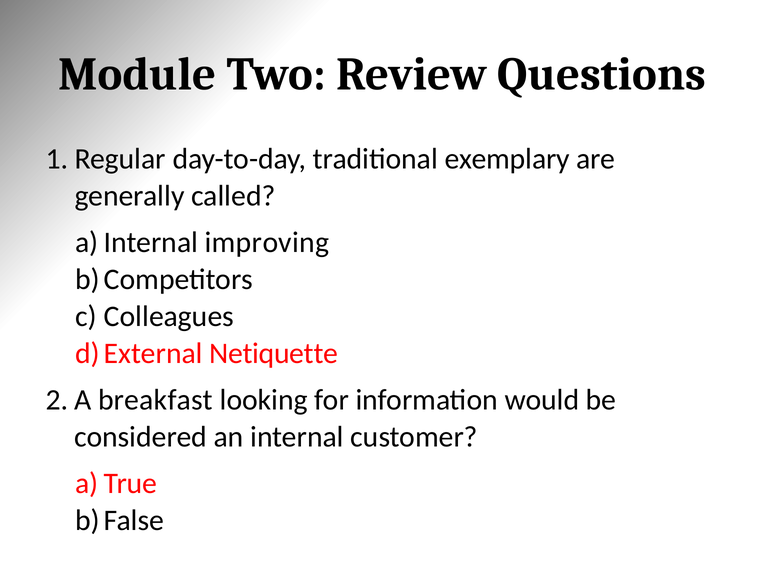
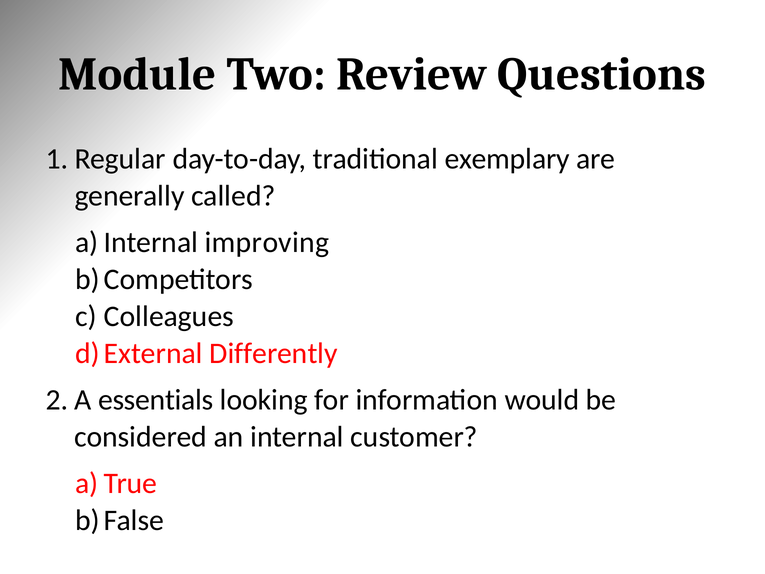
Netiquette: Netiquette -> Differently
breakfast: breakfast -> essentials
